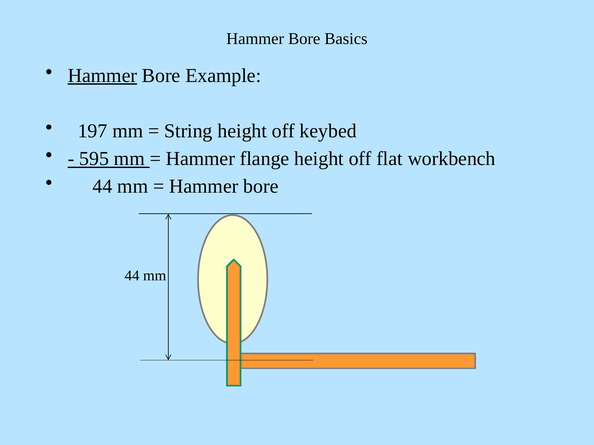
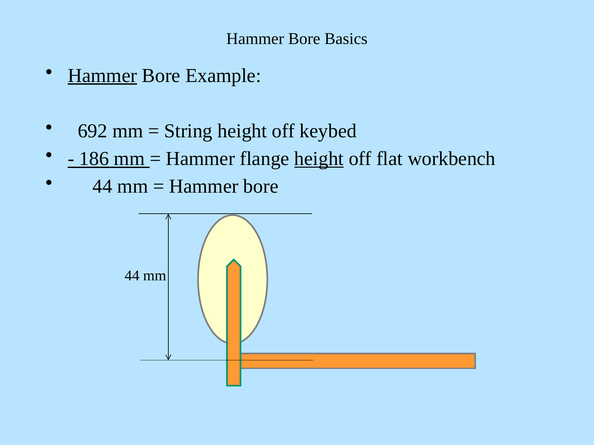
197: 197 -> 692
595: 595 -> 186
height at (319, 159) underline: none -> present
